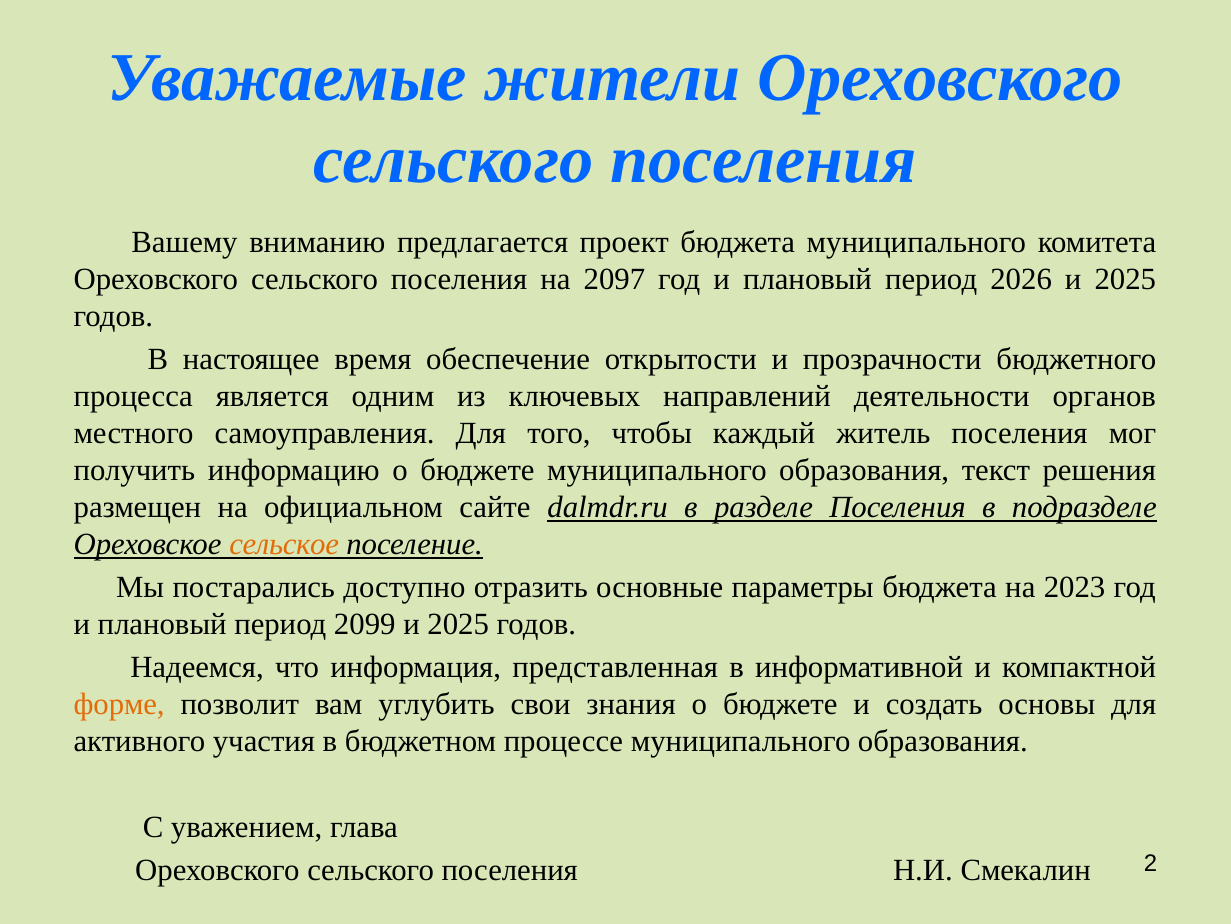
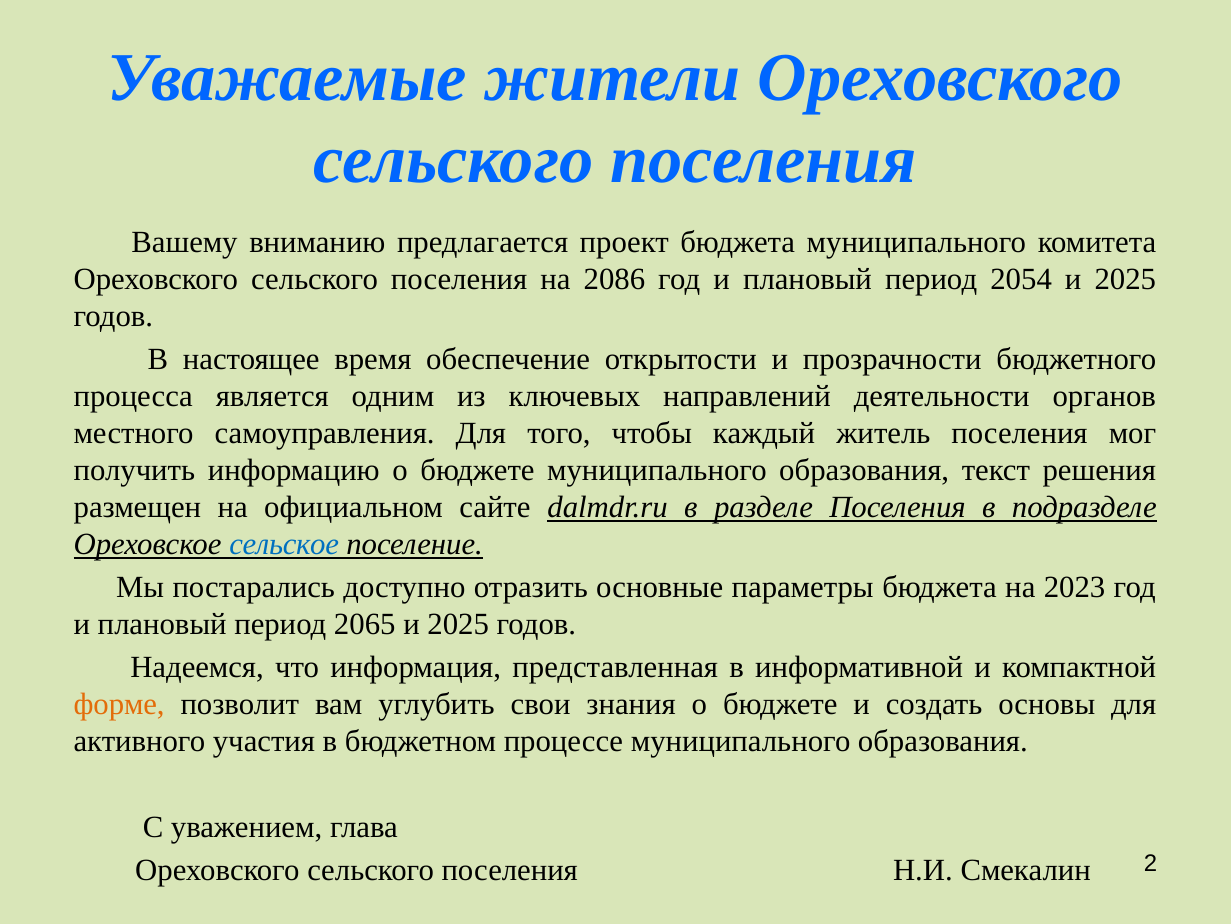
2097: 2097 -> 2086
2026: 2026 -> 2054
сельское colour: orange -> blue
2099: 2099 -> 2065
